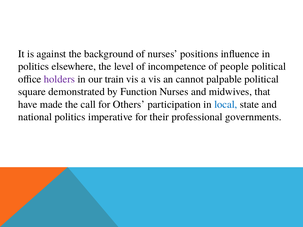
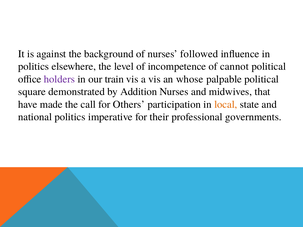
positions: positions -> followed
people: people -> cannot
cannot: cannot -> whose
Function: Function -> Addition
local colour: blue -> orange
